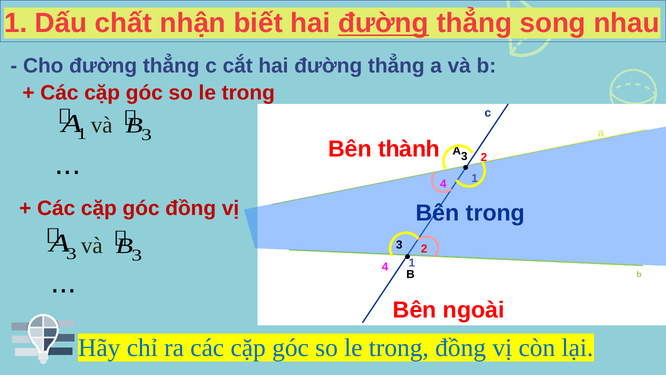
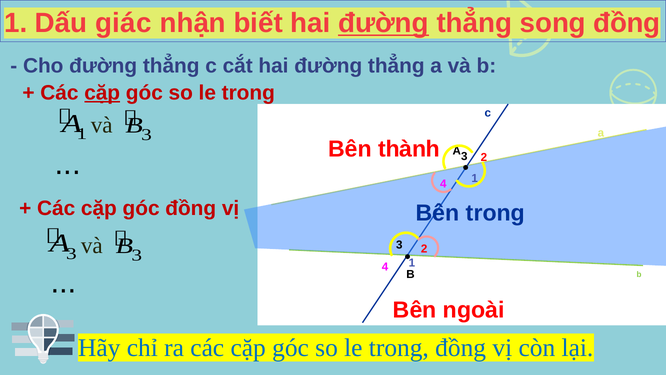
chất: chất -> giác
song nhau: nhau -> đồng
cặp at (102, 93) underline: none -> present
